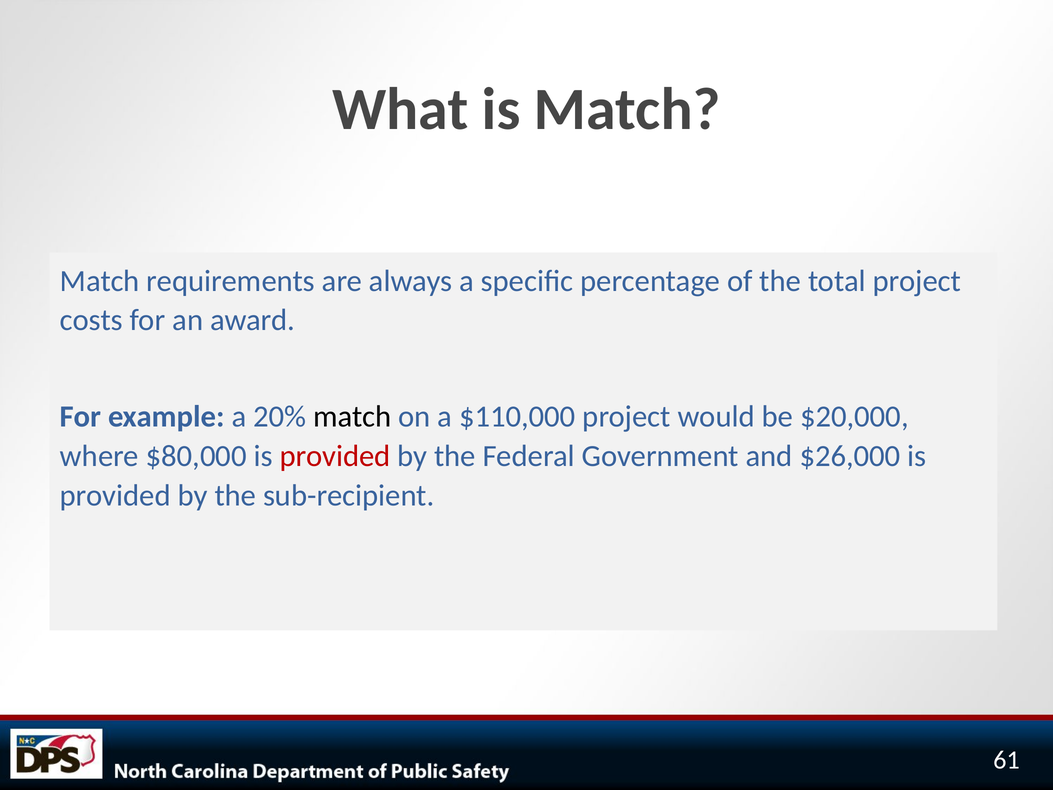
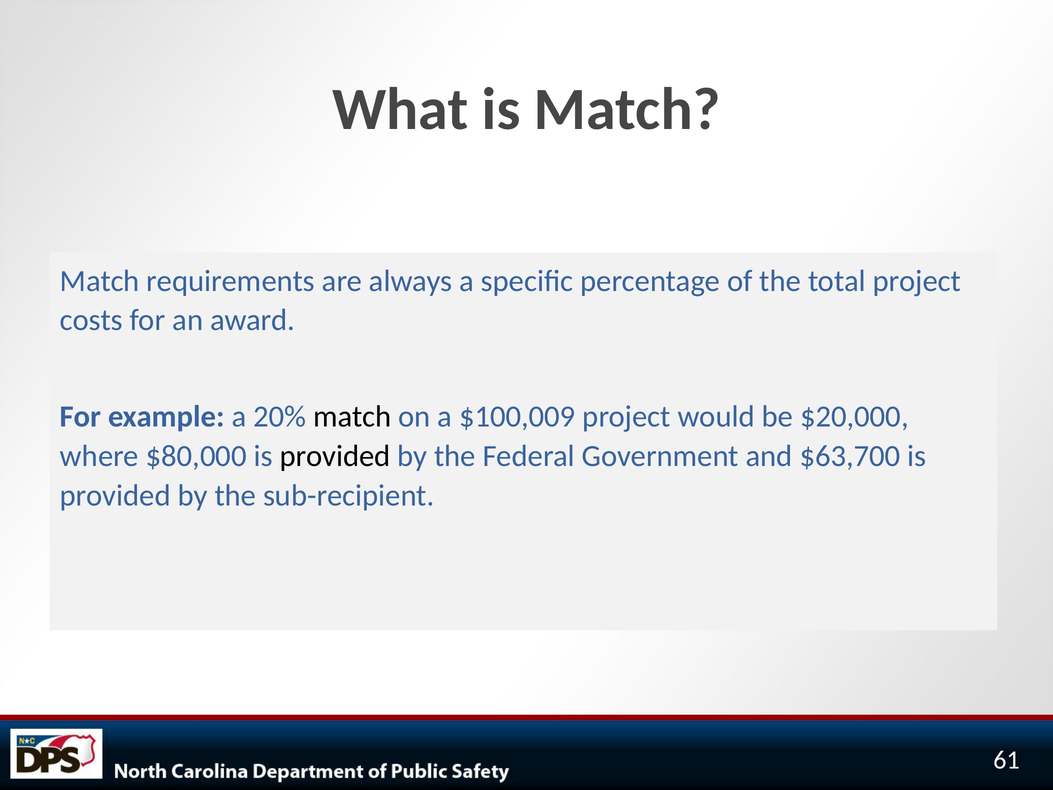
$110,000: $110,000 -> $100,009
provided at (335, 456) colour: red -> black
$26,000: $26,000 -> $63,700
